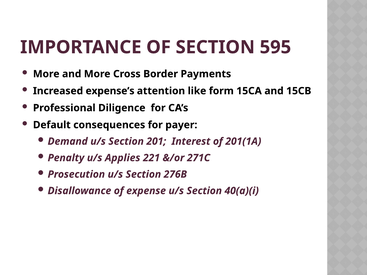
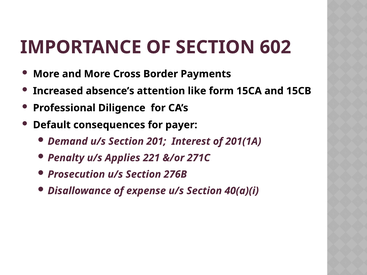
595: 595 -> 602
expense’s: expense’s -> absence’s
